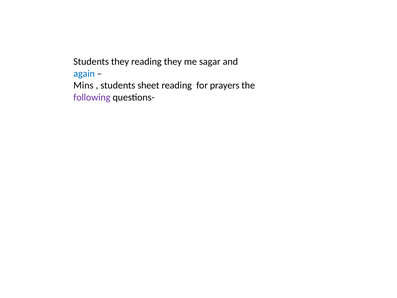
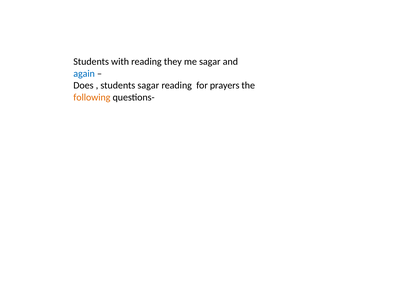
Students they: they -> with
Mins: Mins -> Does
students sheet: sheet -> sagar
following colour: purple -> orange
